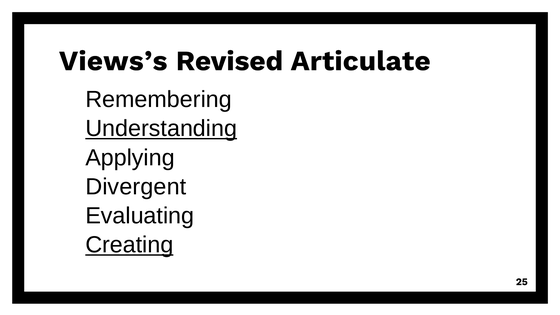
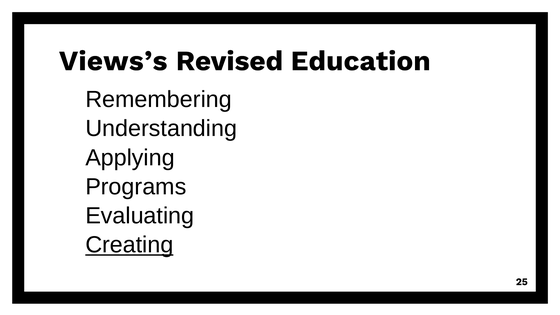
Articulate: Articulate -> Education
Understanding underline: present -> none
Divergent: Divergent -> Programs
